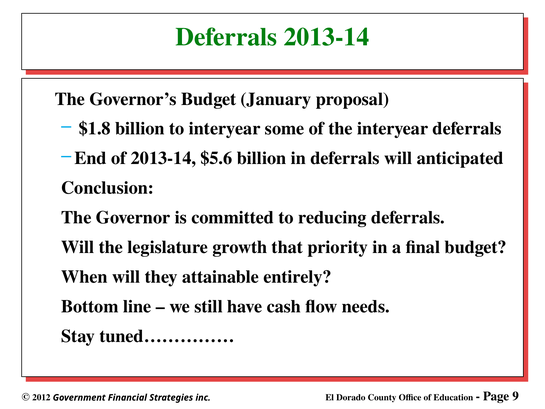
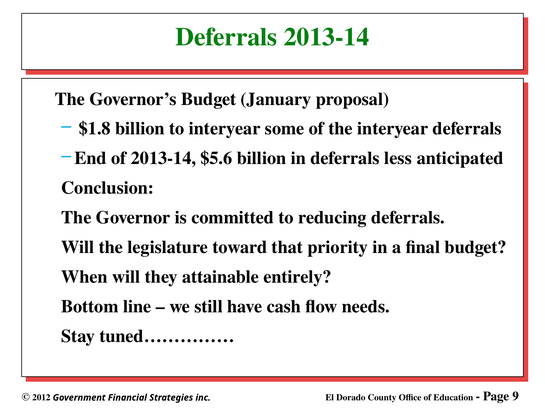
in deferrals will: will -> less
growth: growth -> toward
